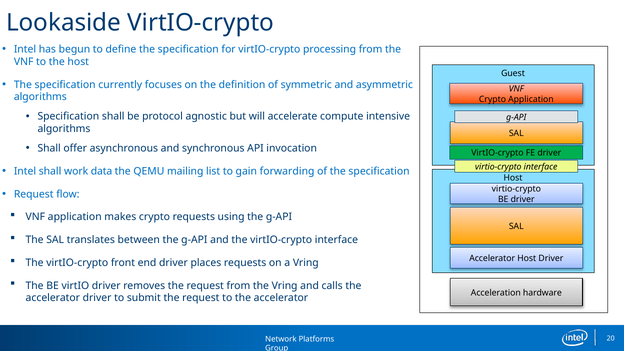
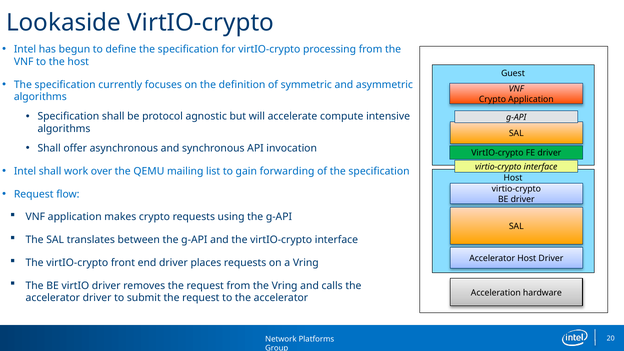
data: data -> over
